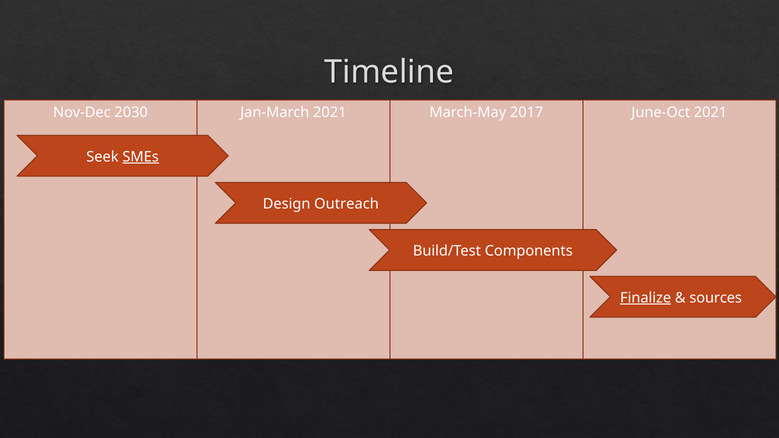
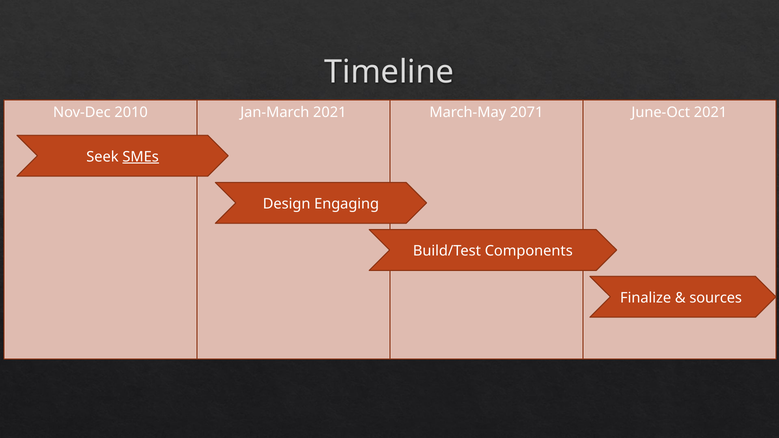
2030: 2030 -> 2010
2017: 2017 -> 2071
Outreach: Outreach -> Engaging
Finalize underline: present -> none
